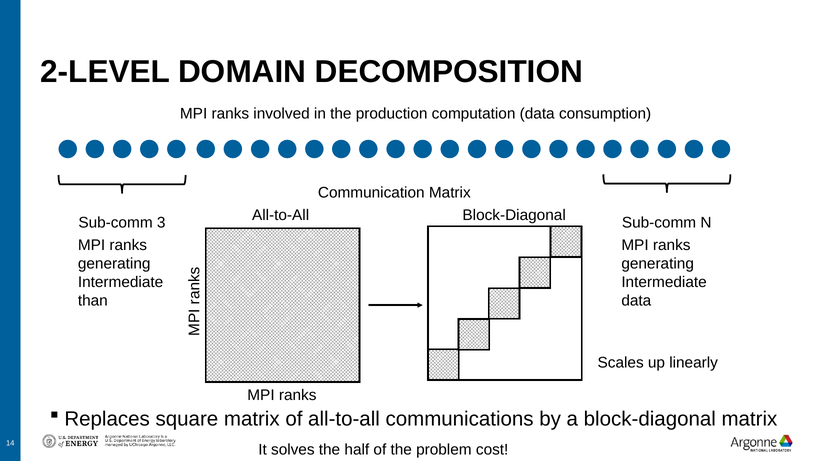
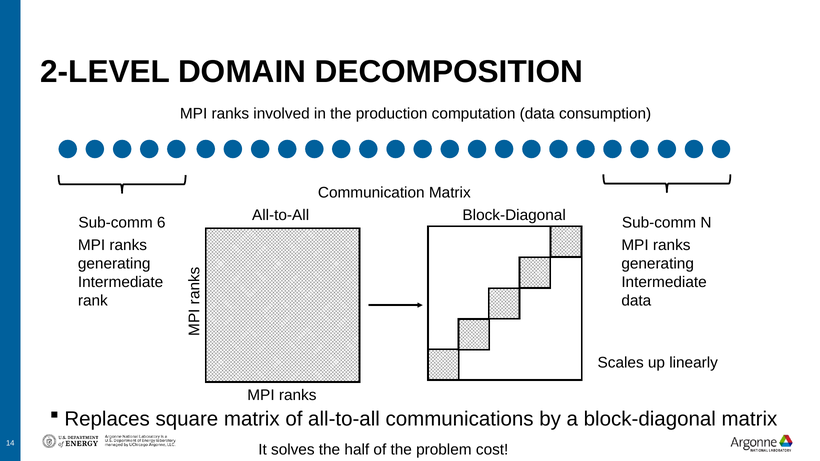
3: 3 -> 6
than: than -> rank
